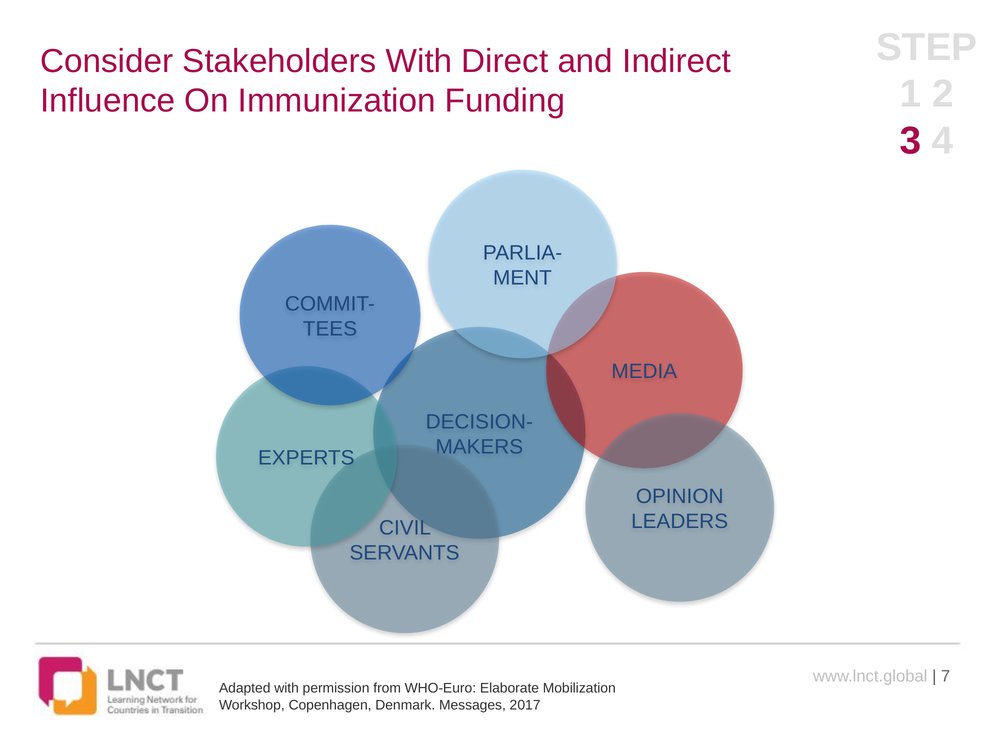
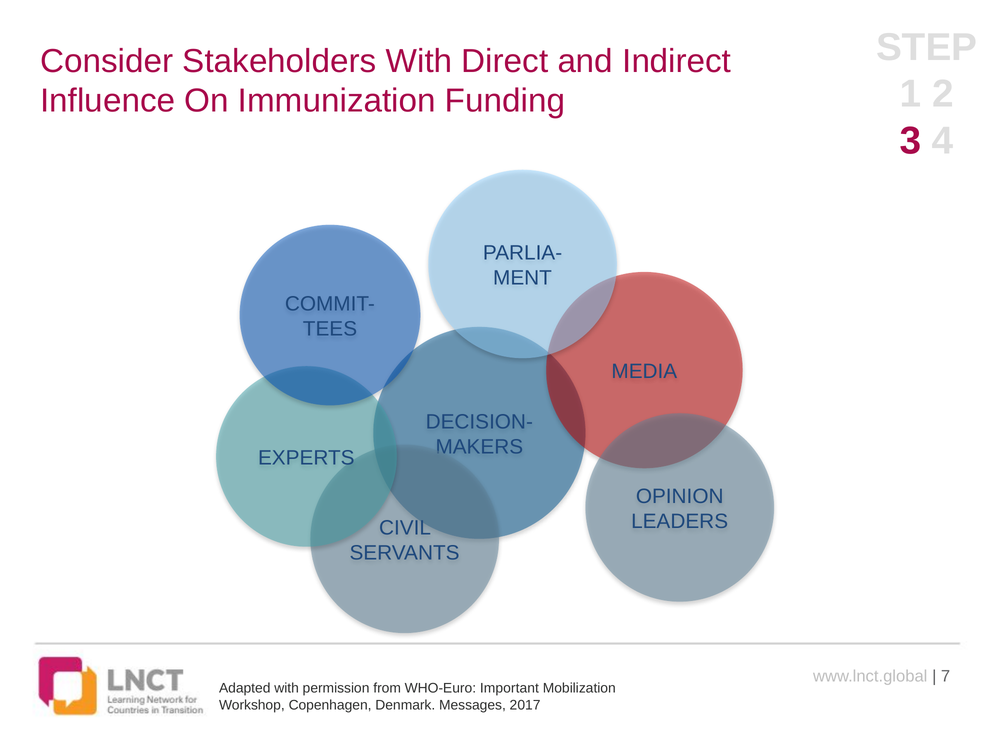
Elaborate: Elaborate -> Important
